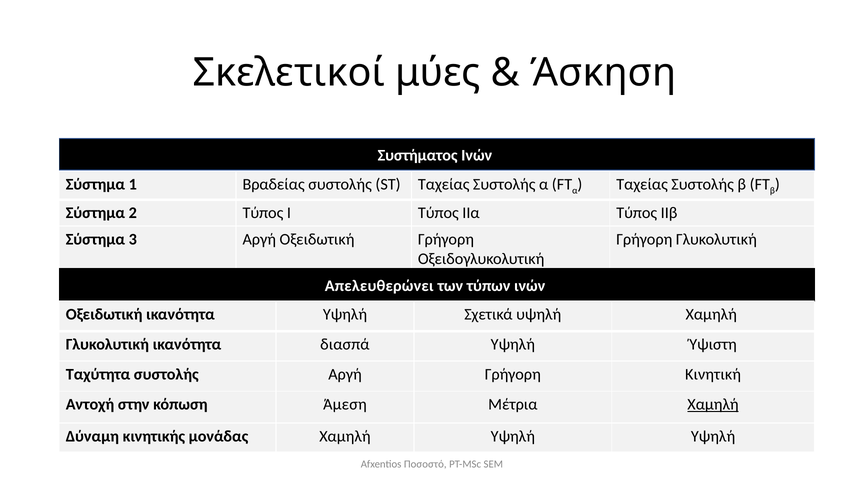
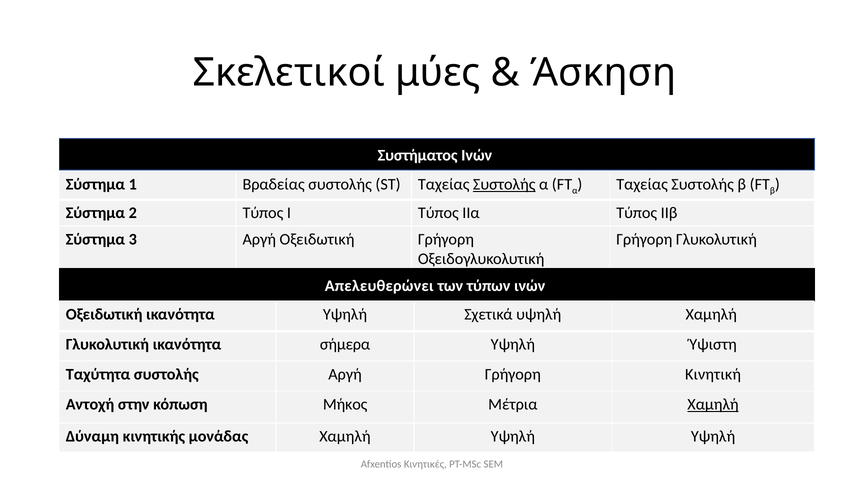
Συστολής at (504, 185) underline: none -> present
διασπά: διασπά -> σήμερα
Άμεση: Άμεση -> Μήκος
Ποσοστό: Ποσοστό -> Κινητικές
